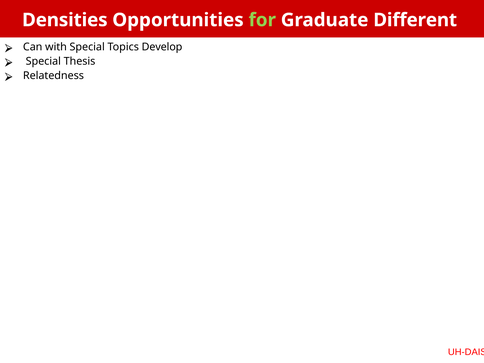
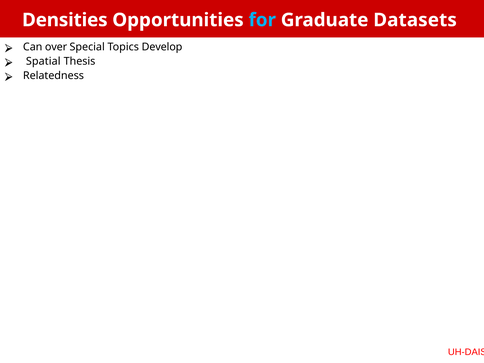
for colour: light green -> light blue
Different: Different -> Datasets
with: with -> over
Special at (43, 61): Special -> Spatial
